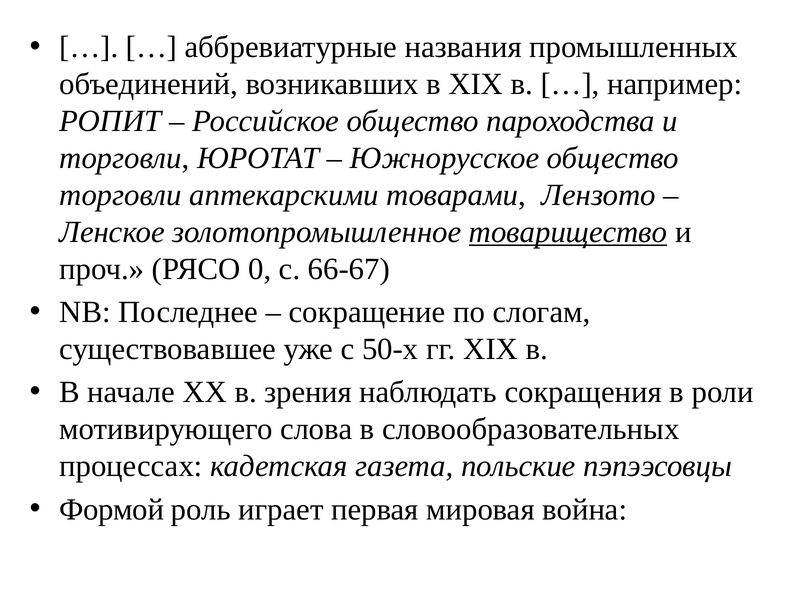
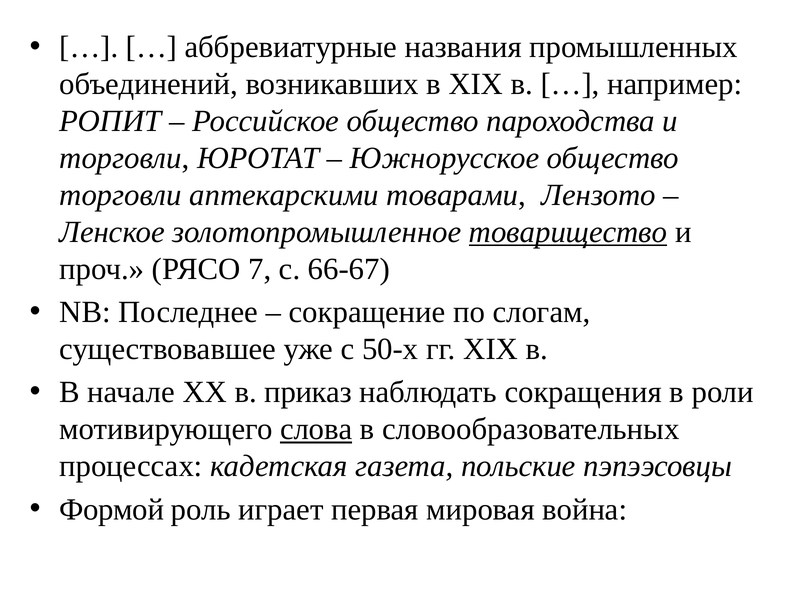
0: 0 -> 7
зрения: зрения -> приказ
слова underline: none -> present
